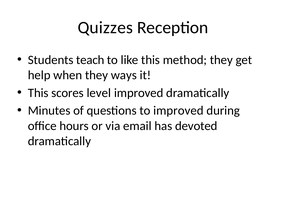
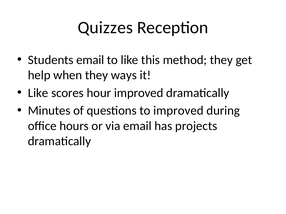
Students teach: teach -> email
This at (38, 93): This -> Like
level: level -> hour
devoted: devoted -> projects
